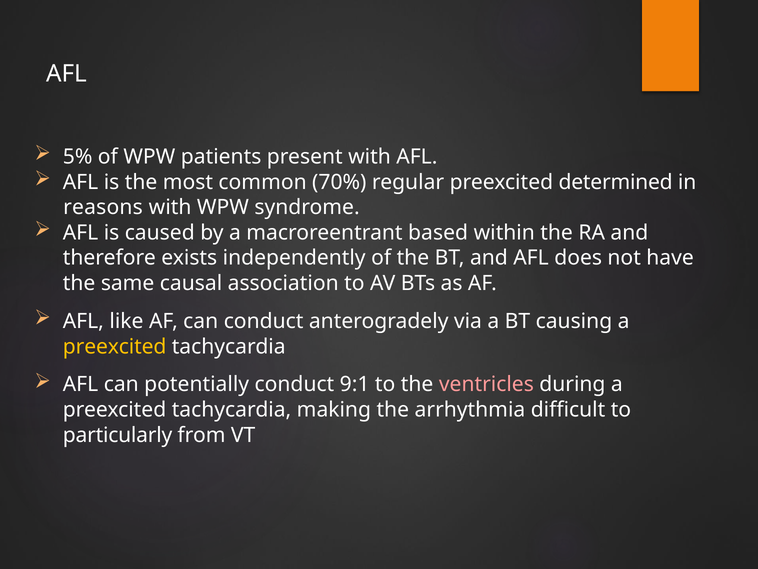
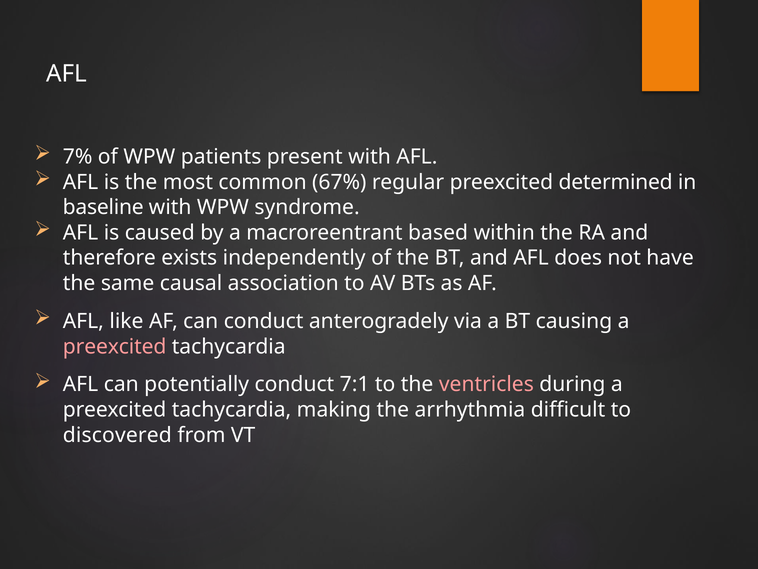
5%: 5% -> 7%
70%: 70% -> 67%
reasons: reasons -> baseline
preexcited at (115, 346) colour: yellow -> pink
9:1: 9:1 -> 7:1
particularly: particularly -> discovered
